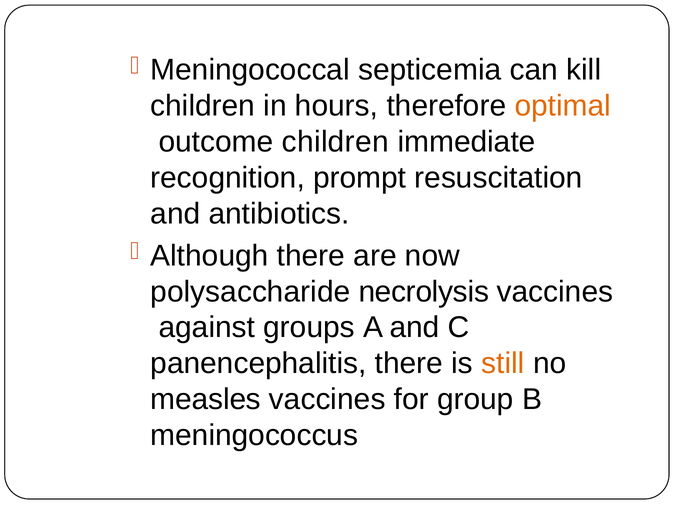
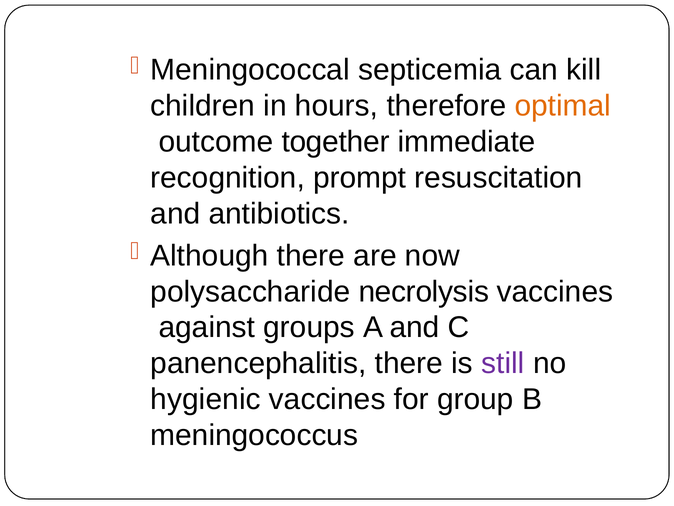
outcome children: children -> together
still colour: orange -> purple
measles: measles -> hygienic
